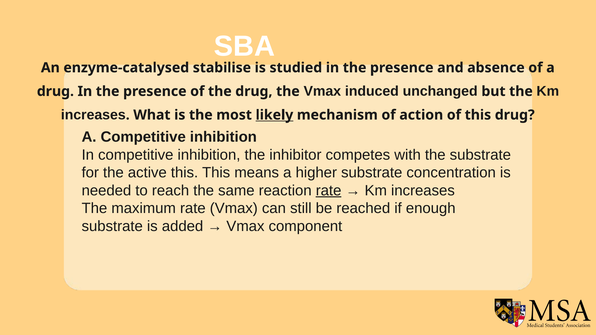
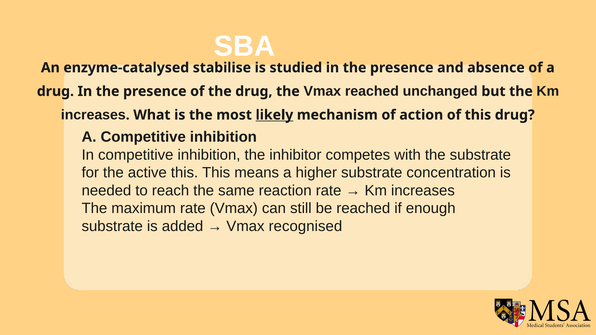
Vmax induced: induced -> reached
rate at (329, 191) underline: present -> none
component: component -> recognised
